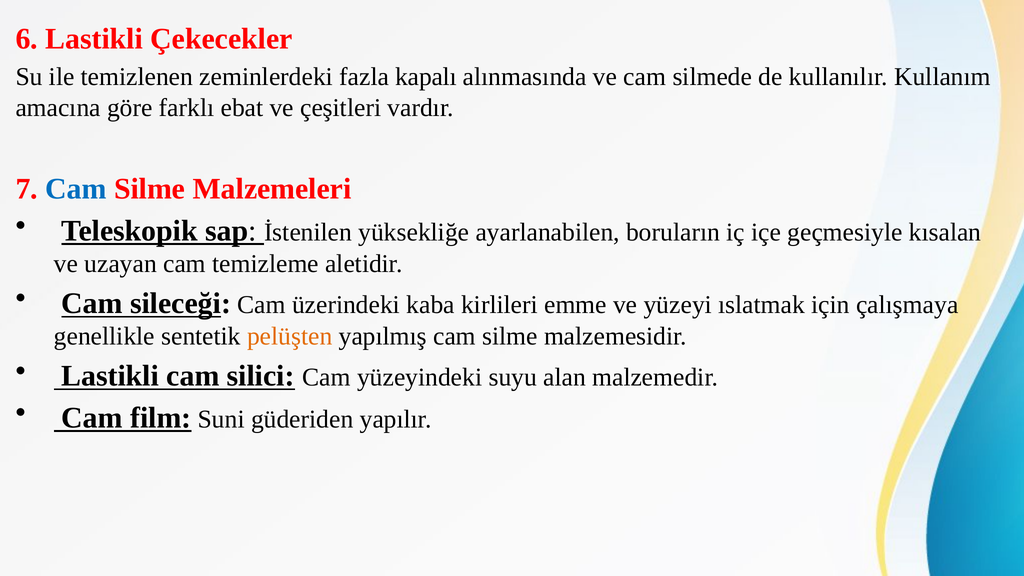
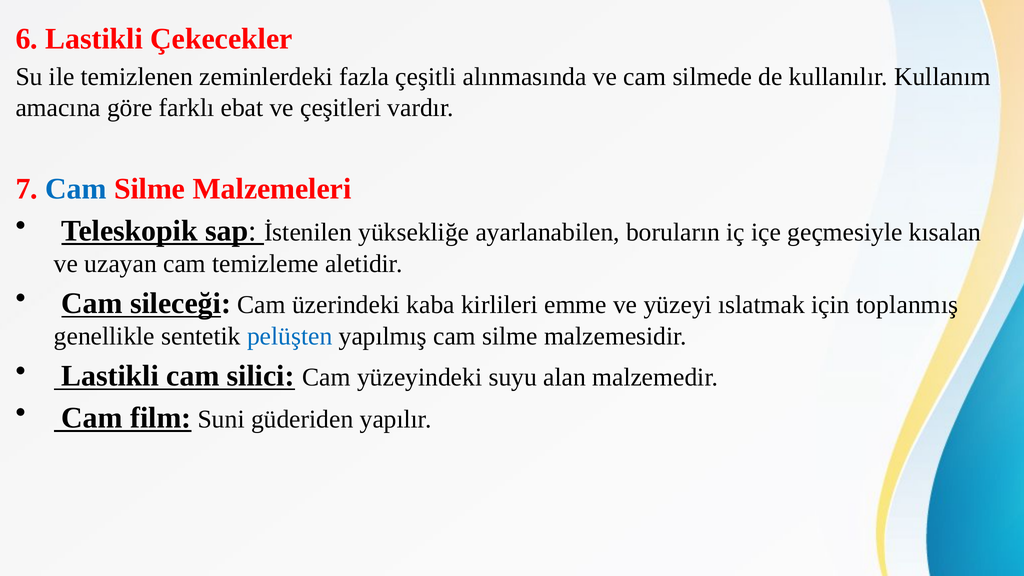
kapalı: kapalı -> çeşitli
çalışmaya: çalışmaya -> toplanmış
pelüşten colour: orange -> blue
